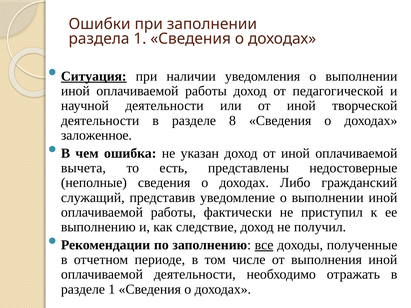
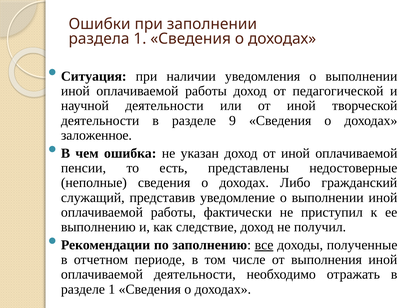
Ситуация underline: present -> none
8: 8 -> 9
вычета: вычета -> пенсии
